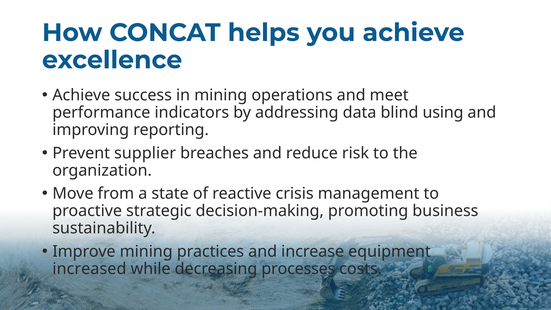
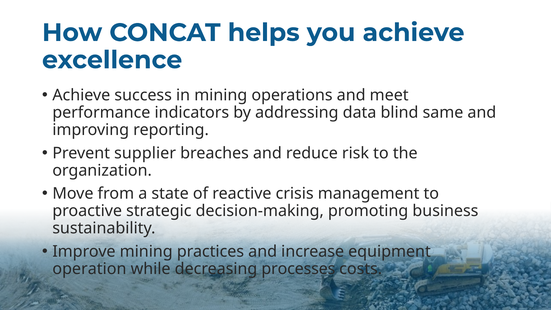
using: using -> same
increased: increased -> operation
